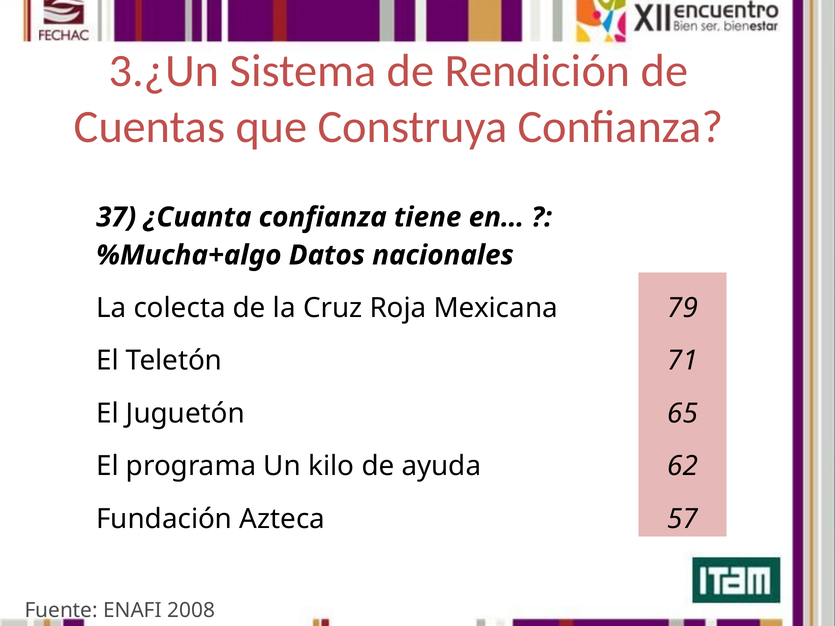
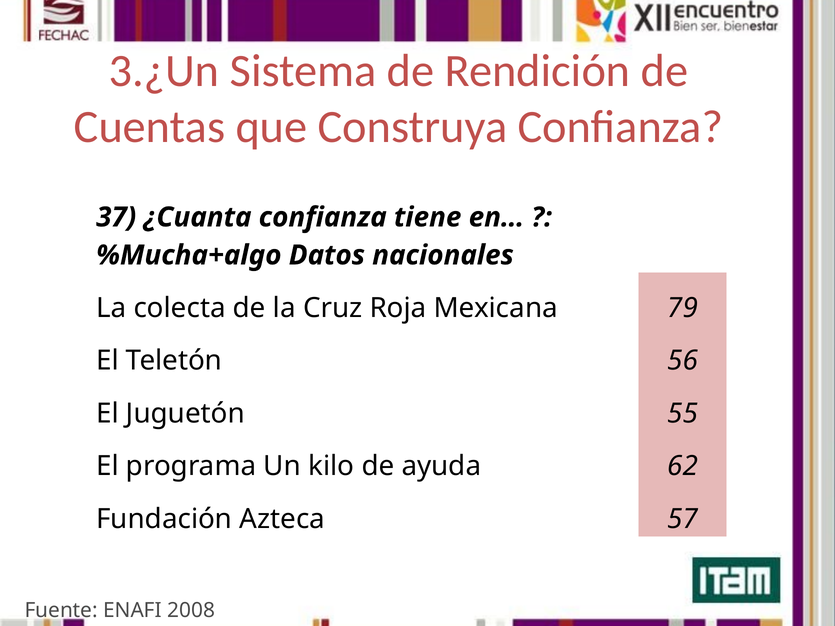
71: 71 -> 56
65: 65 -> 55
